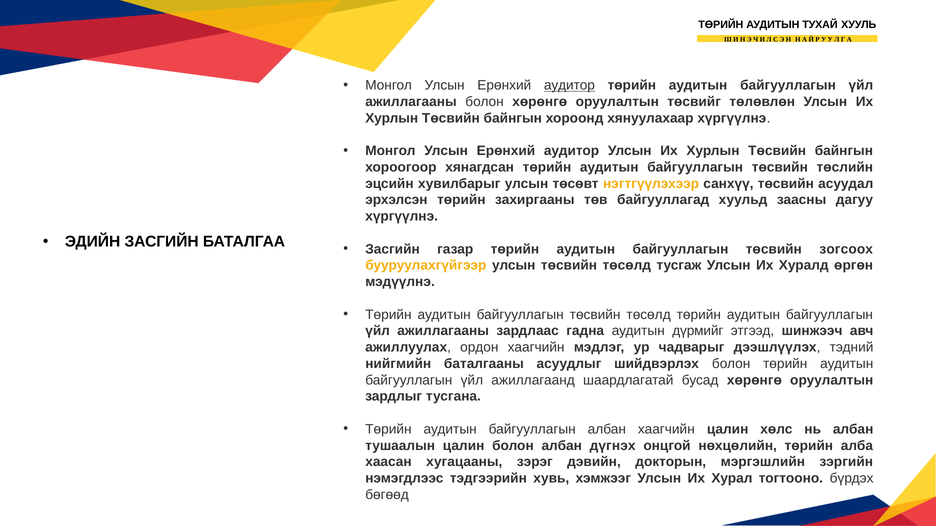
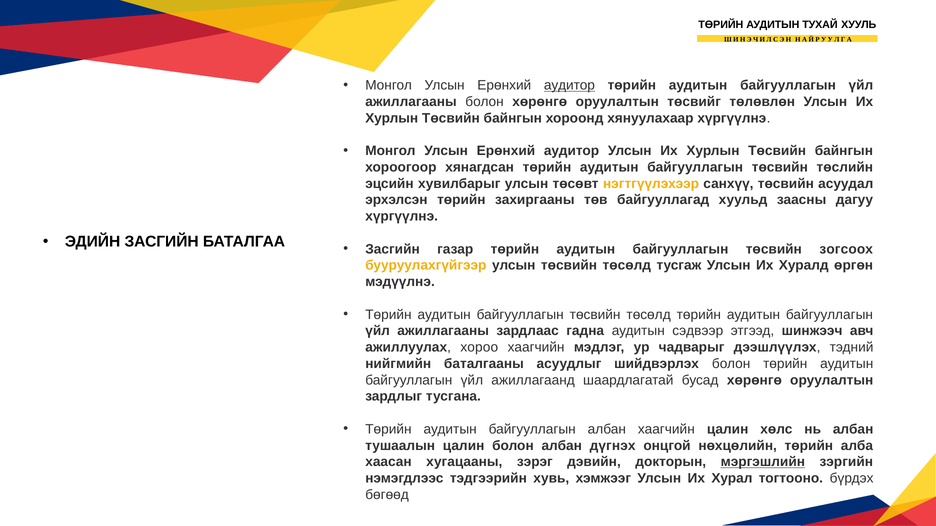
дүрмийг: дүрмийг -> сэдвээр
ордон: ордон -> хороо
мэргэшлийн underline: none -> present
